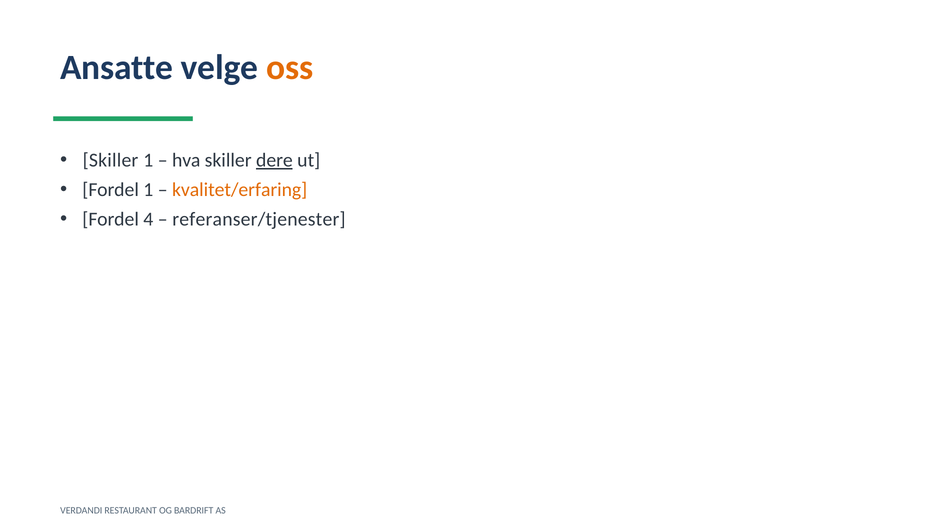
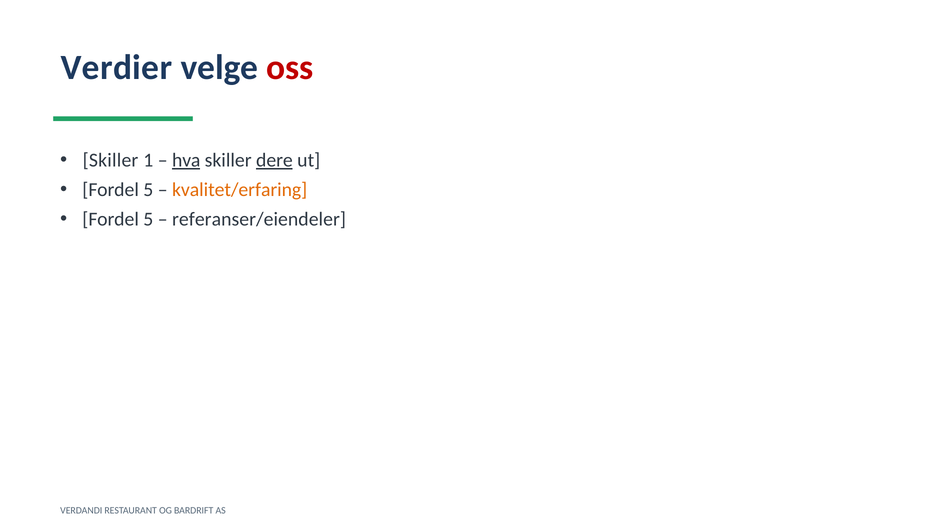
Ansatte: Ansatte -> Verdier
oss colour: orange -> red
hva underline: none -> present
1 at (148, 190): 1 -> 5
4 at (148, 219): 4 -> 5
referanser/tjenester: referanser/tjenester -> referanser/eiendeler
